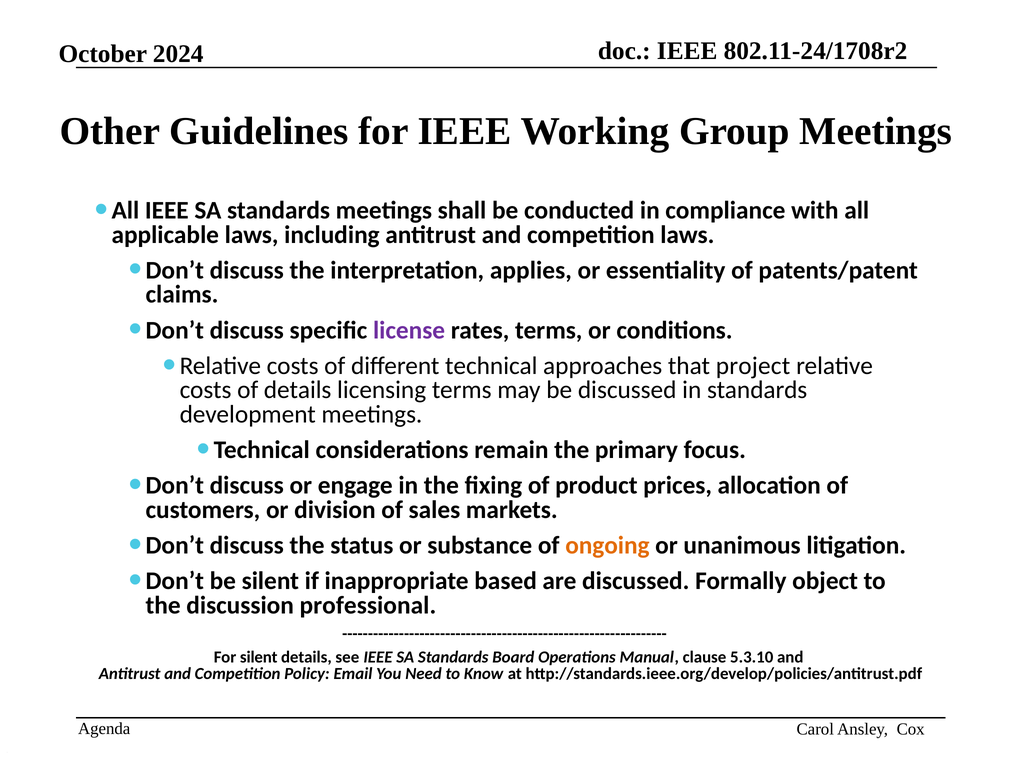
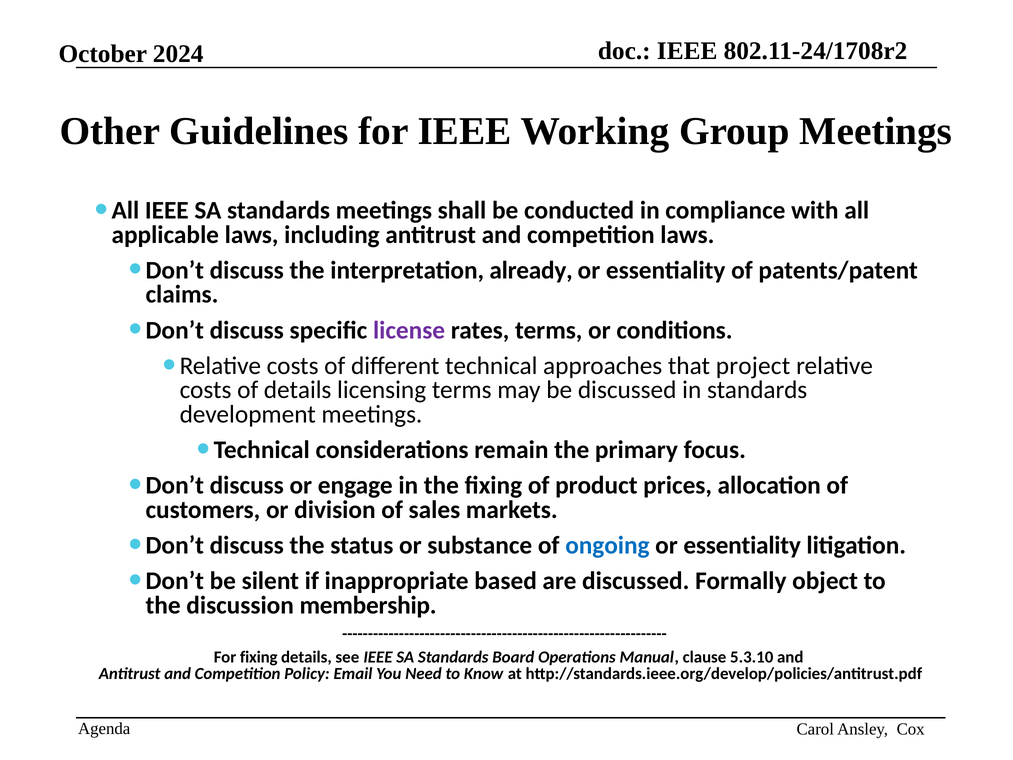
applies: applies -> already
ongoing colour: orange -> blue
unanimous at (742, 545): unanimous -> essentiality
professional: professional -> membership
For silent: silent -> fixing
